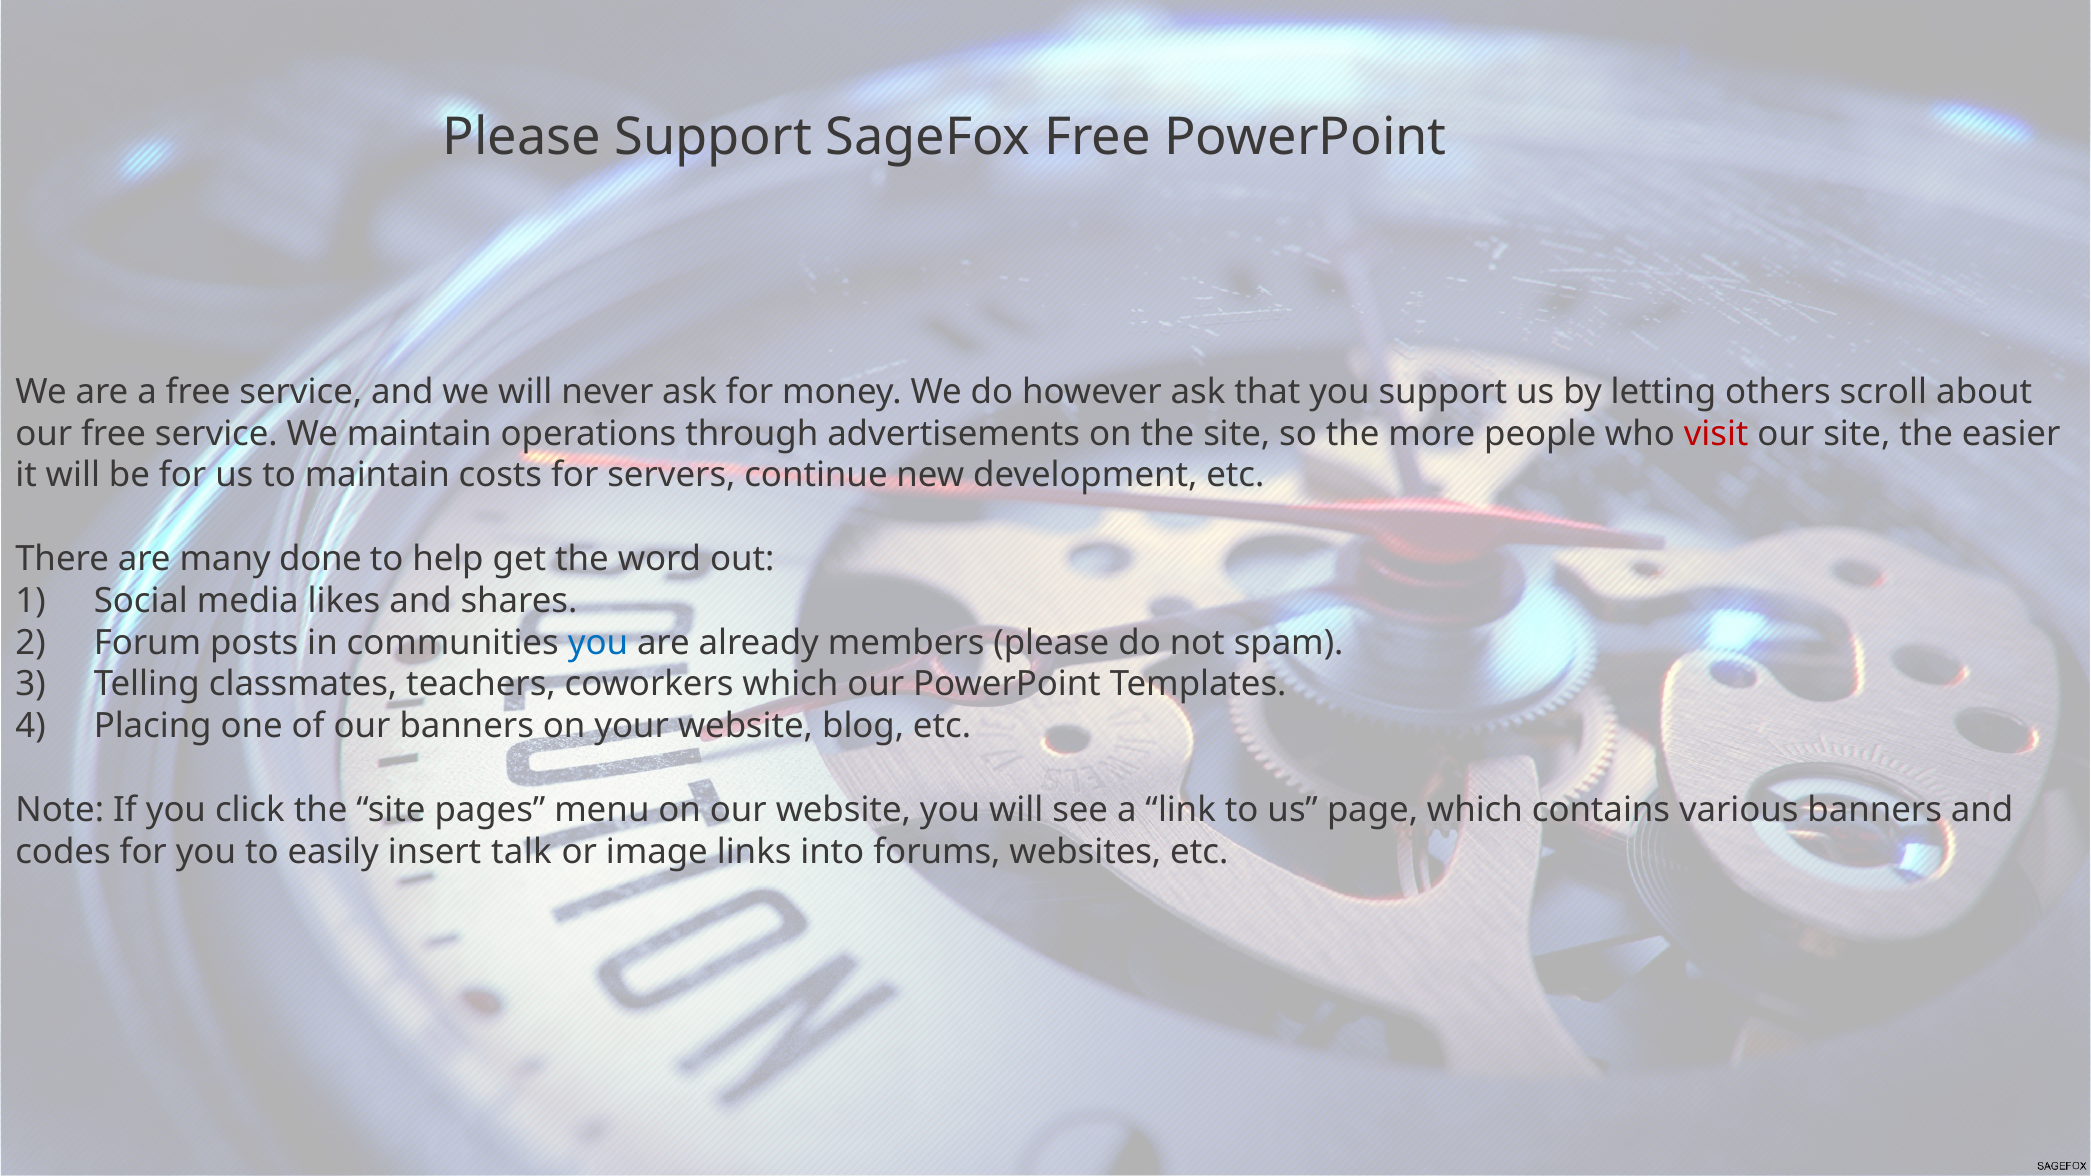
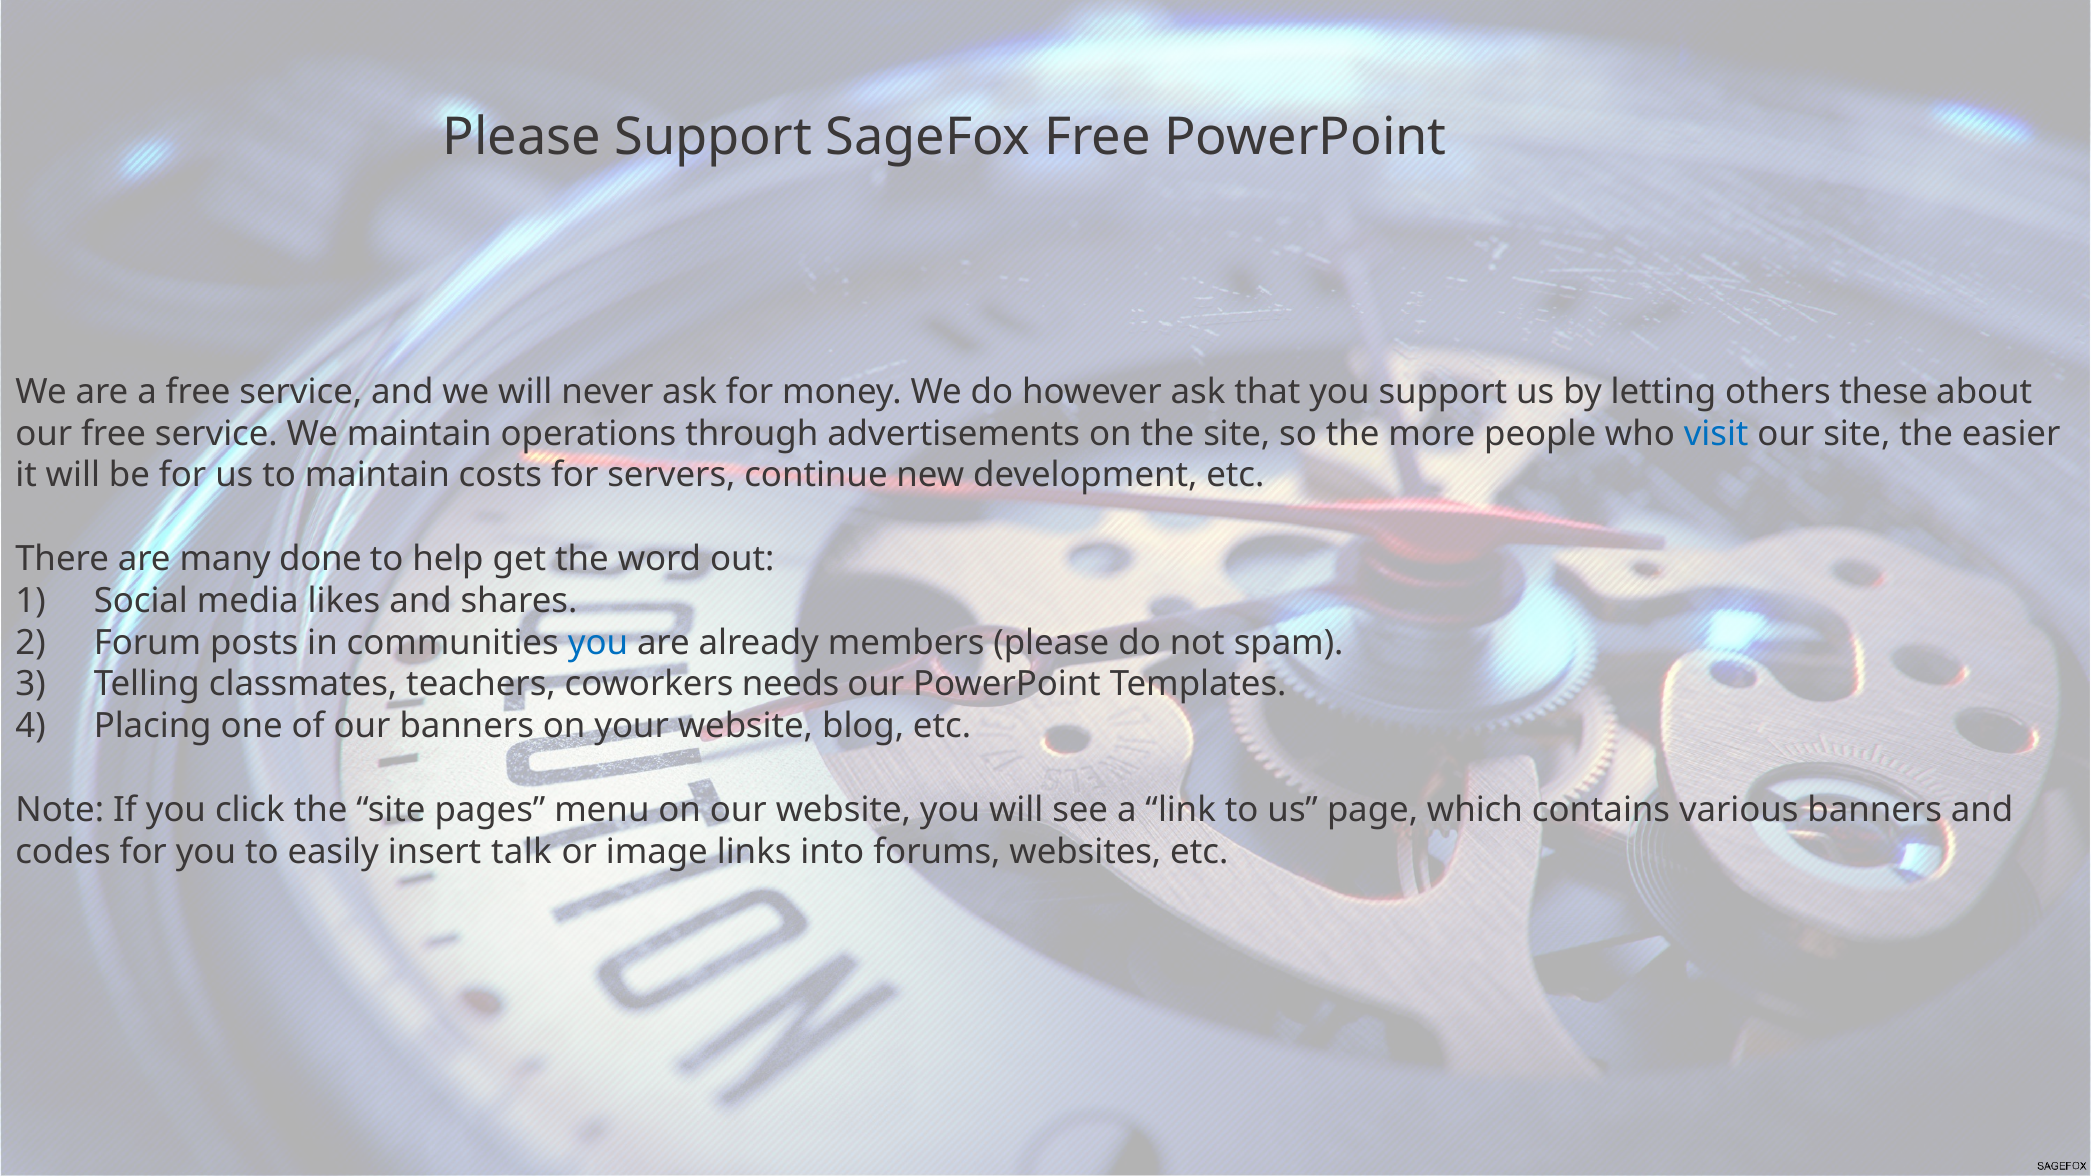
scroll: scroll -> these
visit colour: red -> blue
coworkers which: which -> needs
